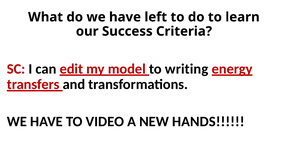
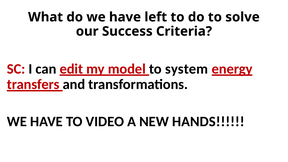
learn: learn -> solve
writing: writing -> system
